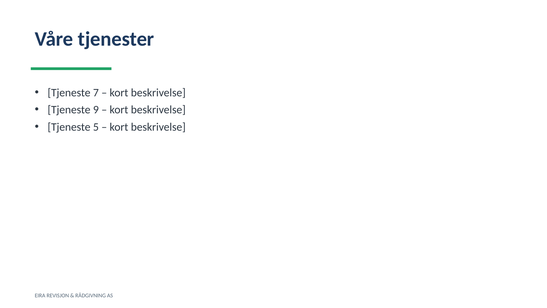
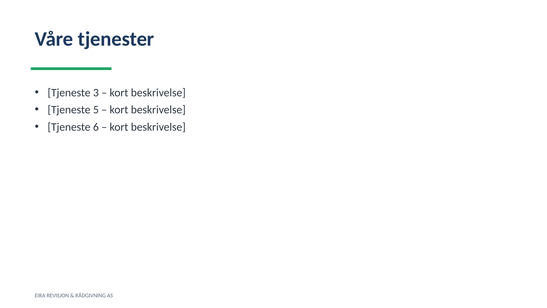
7: 7 -> 3
9: 9 -> 5
5: 5 -> 6
